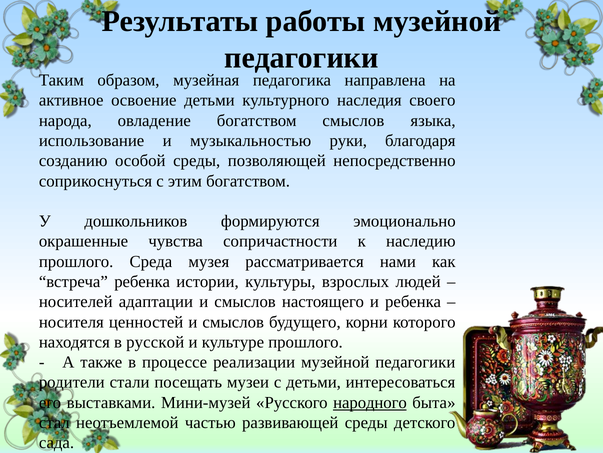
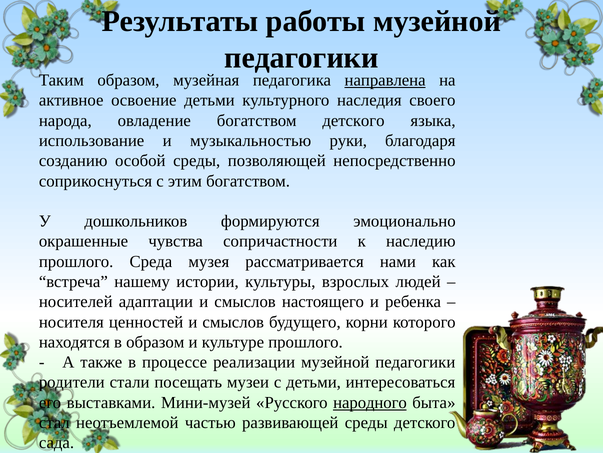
направлена underline: none -> present
богатством смыслов: смыслов -> детского
встреча ребенка: ребенка -> нашему
в русской: русской -> образом
